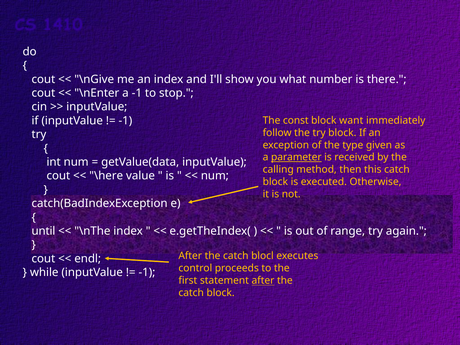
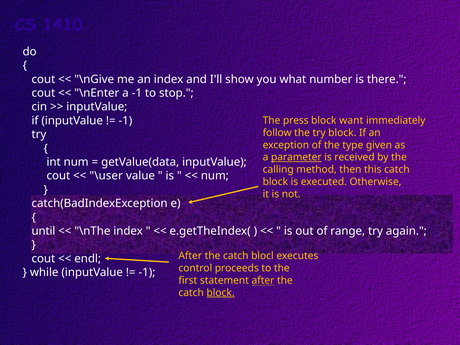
const: const -> press
\here: \here -> \user
block at (221, 293) underline: none -> present
